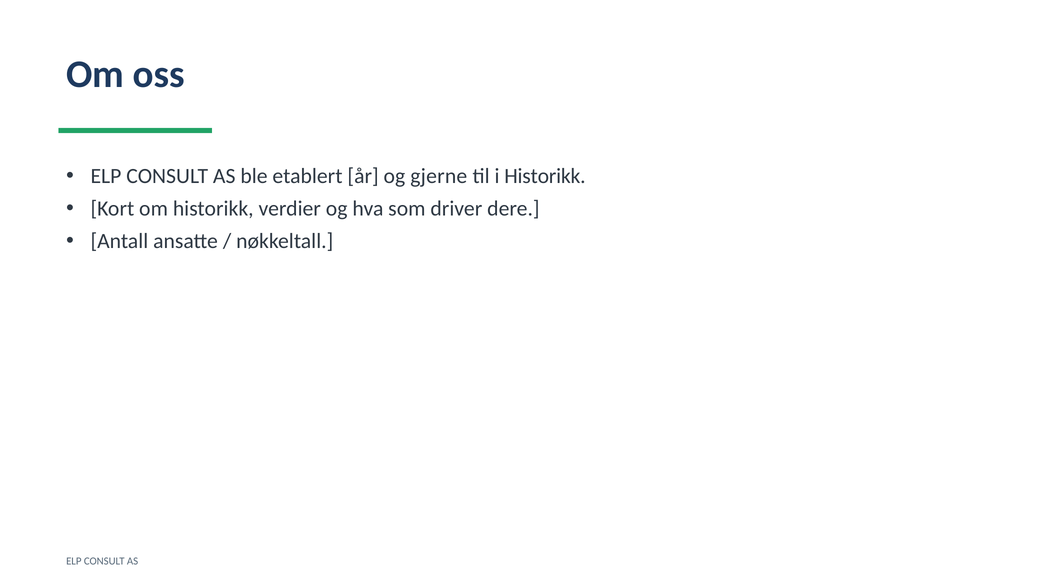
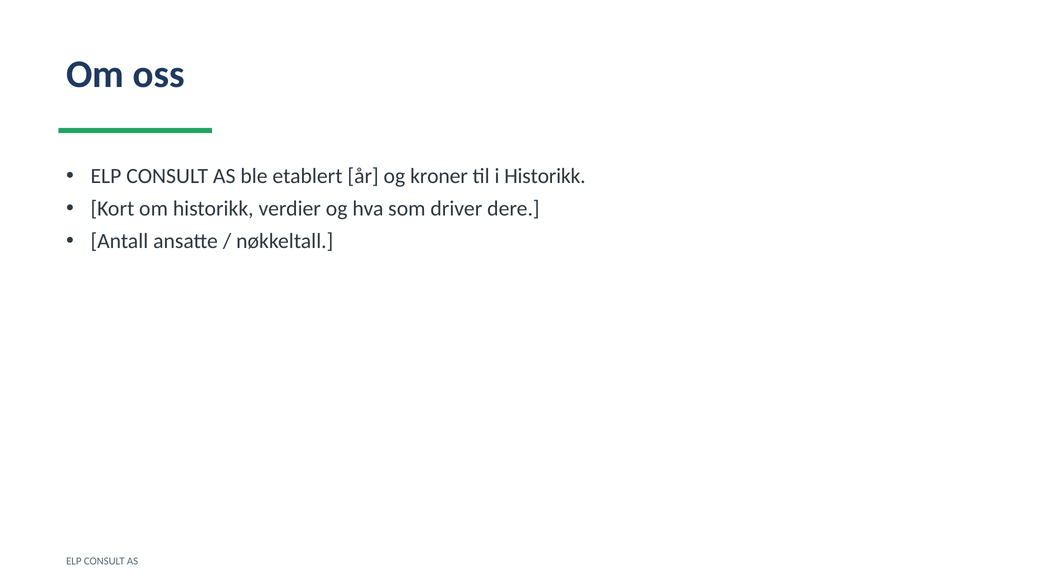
gjerne: gjerne -> kroner
